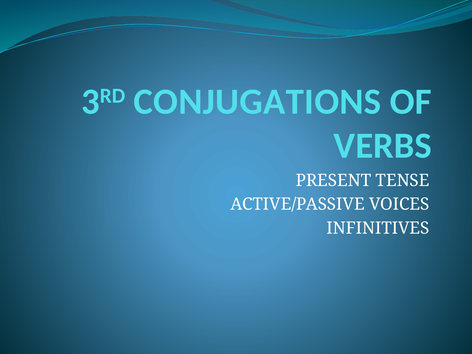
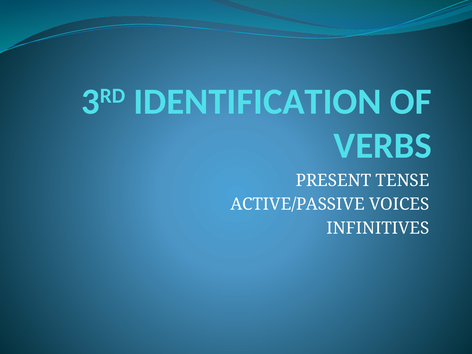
CONJUGATIONS: CONJUGATIONS -> IDENTIFICATION
